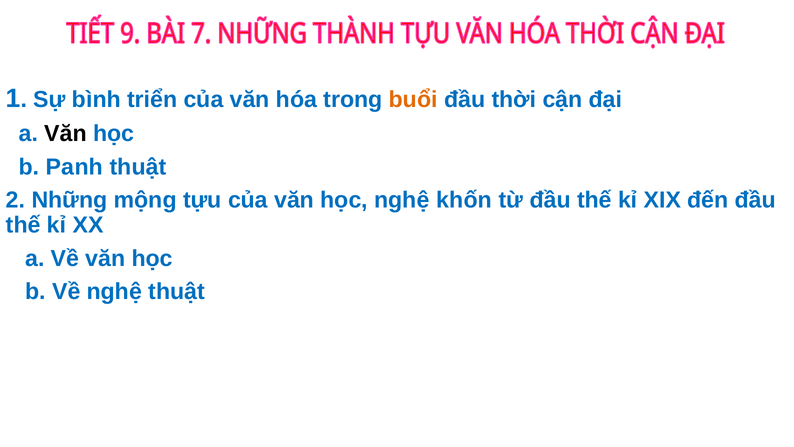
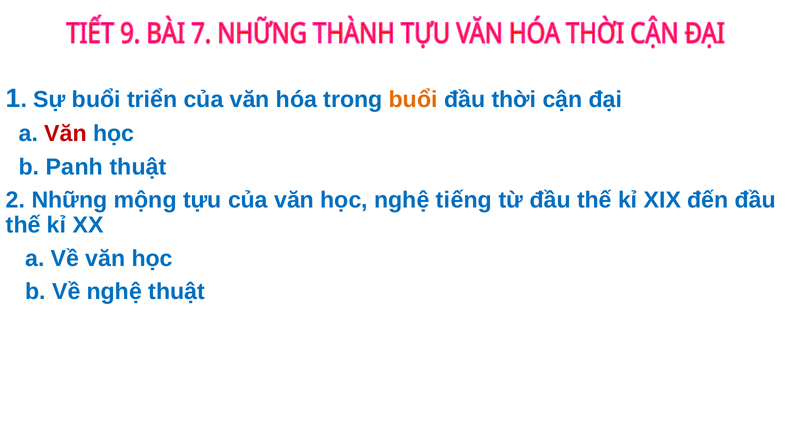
Sự bình: bình -> buổi
Văn at (66, 134) colour: black -> red
khốn: khốn -> tiếng
